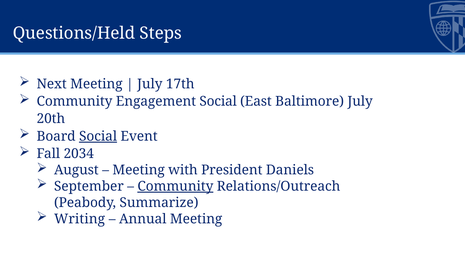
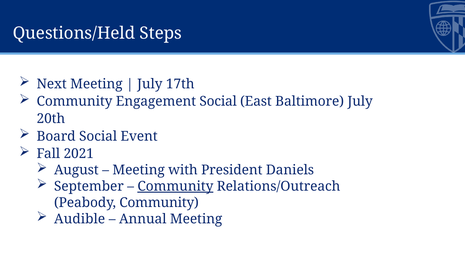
Social at (98, 136) underline: present -> none
2034: 2034 -> 2021
Peabody Summarize: Summarize -> Community
Writing: Writing -> Audible
